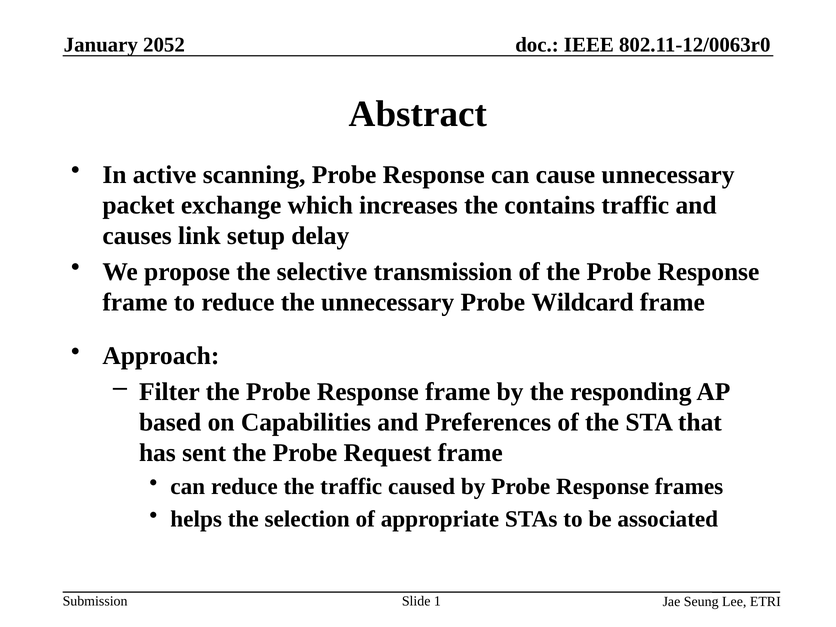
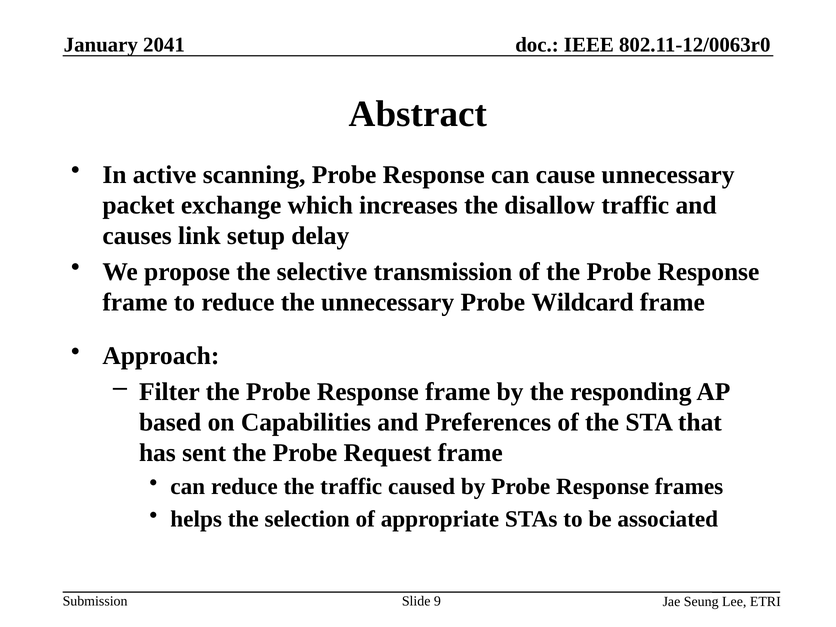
2052: 2052 -> 2041
contains: contains -> disallow
1: 1 -> 9
